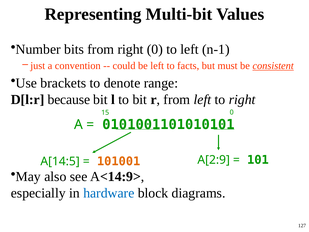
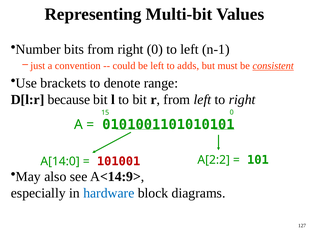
facts: facts -> adds
A[2:9: A[2:9 -> A[2:2
A[14:5: A[14:5 -> A[14:0
101001 colour: orange -> red
